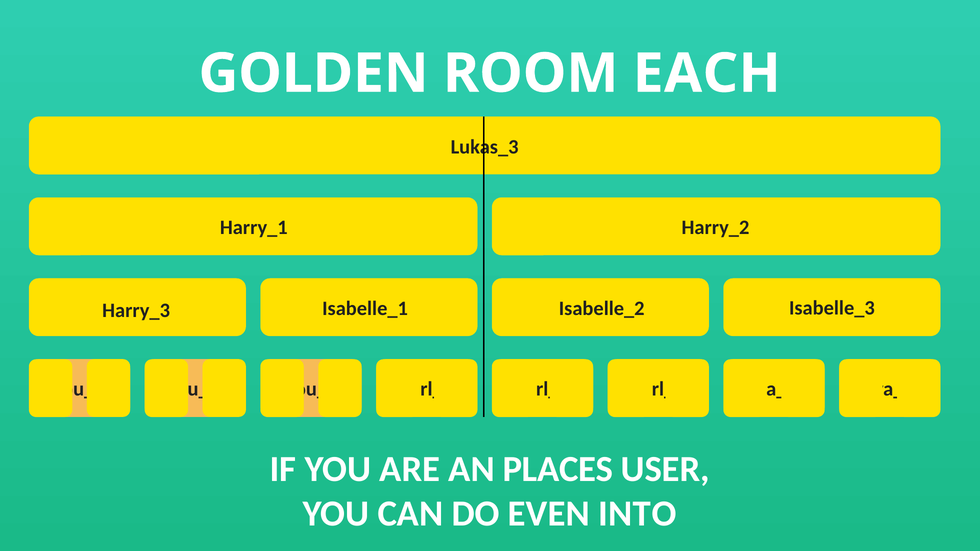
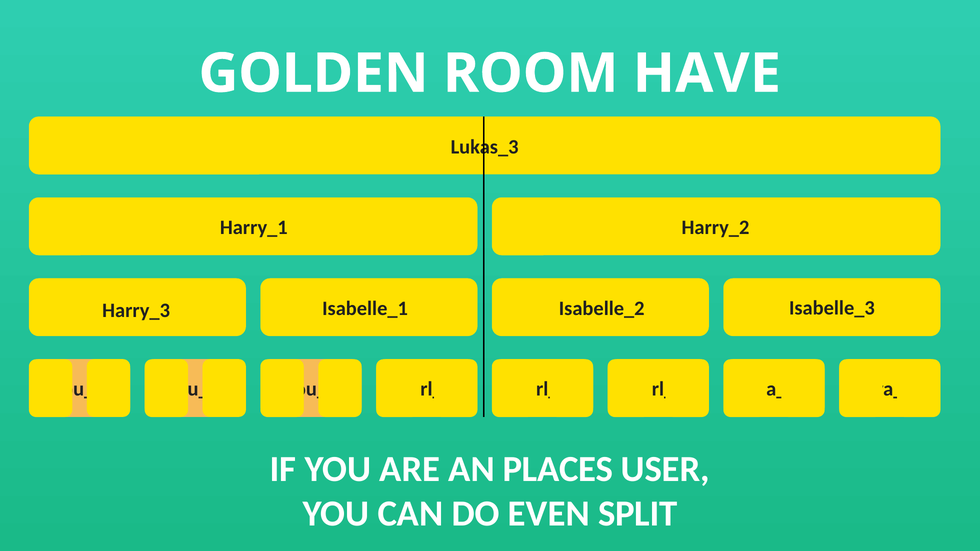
EACH: EACH -> HAVE
INTO: INTO -> SPLIT
